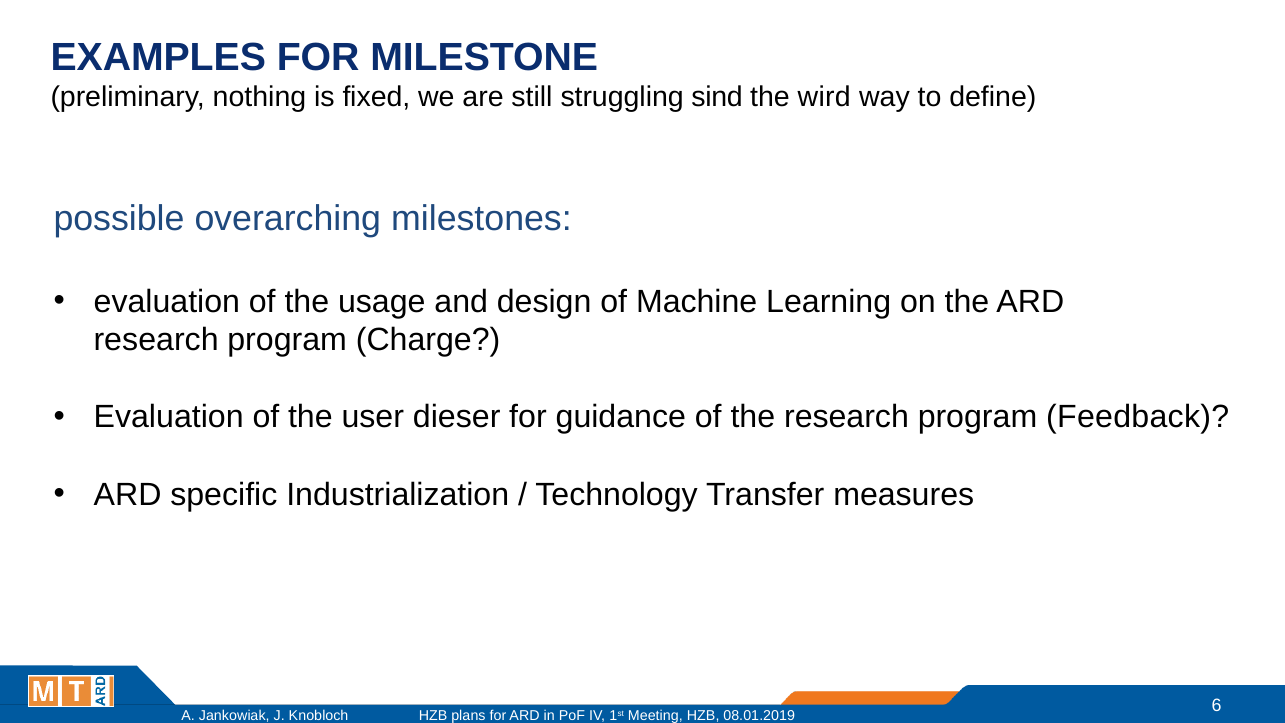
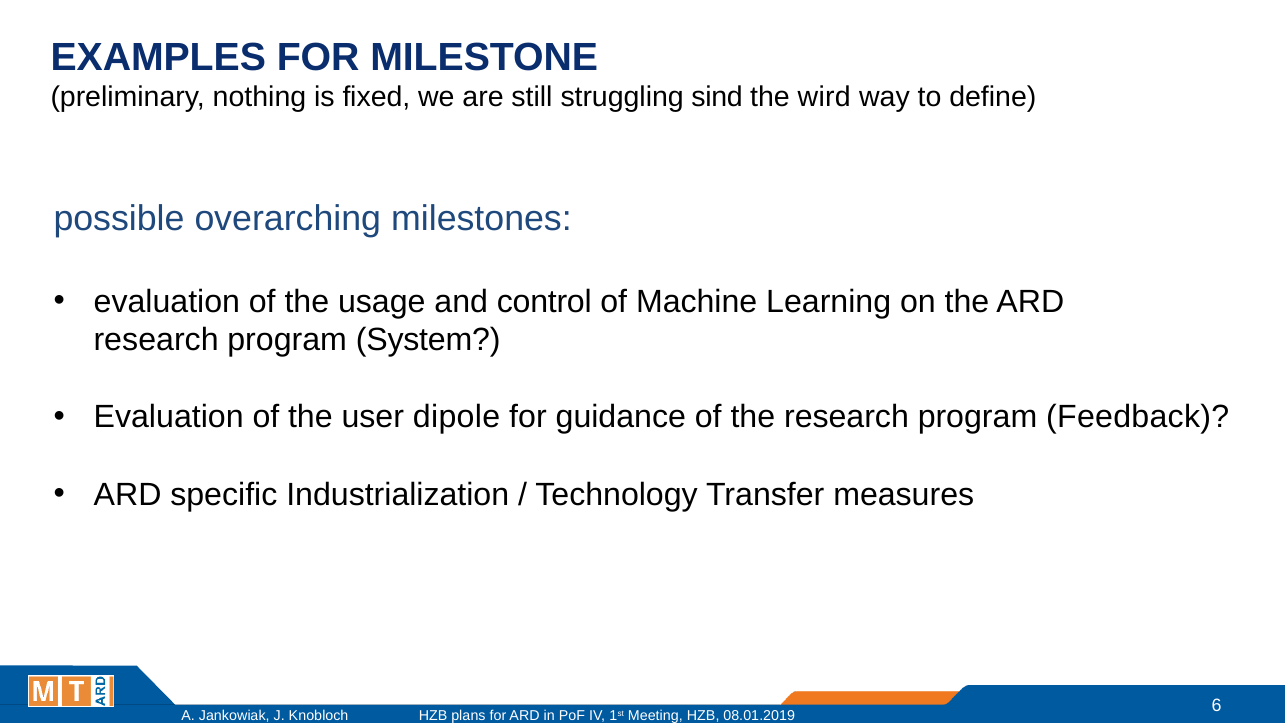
design: design -> control
Charge: Charge -> System
dieser: dieser -> dipole
